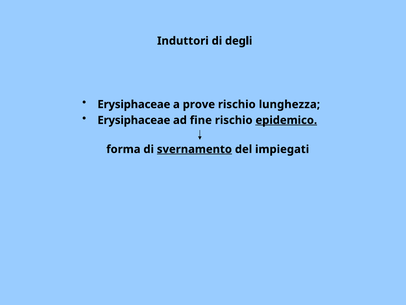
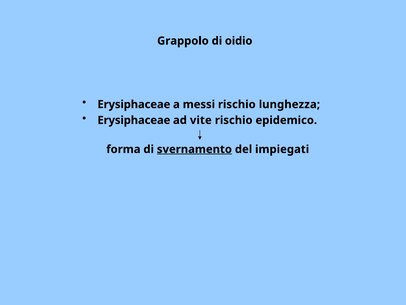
Induttori: Induttori -> Grappolo
degli: degli -> oidio
prove: prove -> messi
fine: fine -> vite
epidemico underline: present -> none
